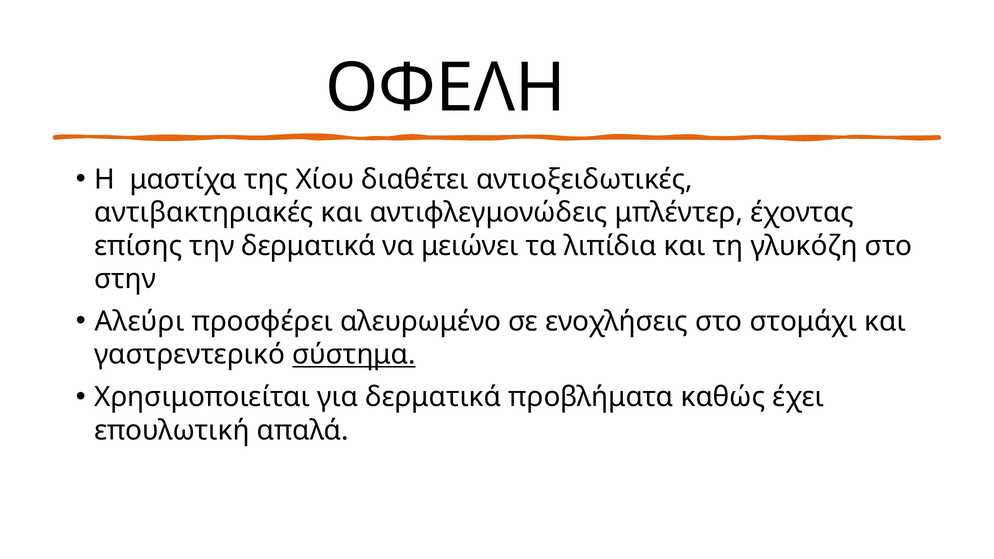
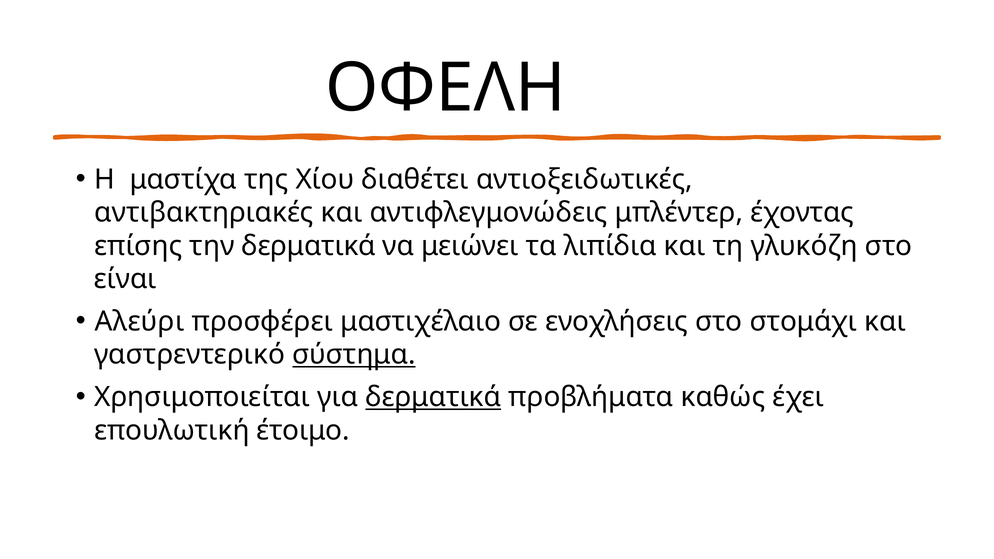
στην: στην -> είναι
αλευρωμένο: αλευρωμένο -> μαστιχέλαιο
δερματικά at (433, 397) underline: none -> present
απαλά: απαλά -> έτοιμο
